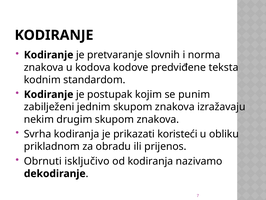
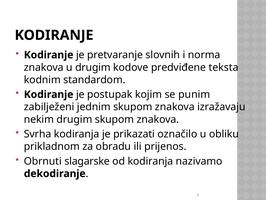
u kodova: kodova -> drugim
koristeći: koristeći -> označilo
isključivo: isključivo -> slagarske
